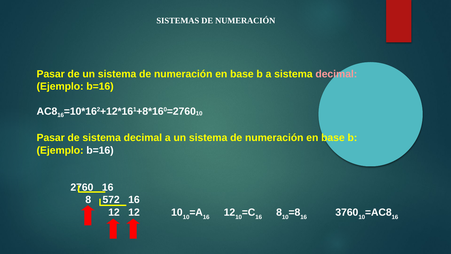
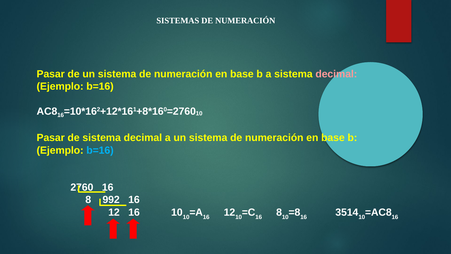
b=16 at (100, 150) colour: white -> light blue
572: 572 -> 992
12 12: 12 -> 16
3760: 3760 -> 3514
